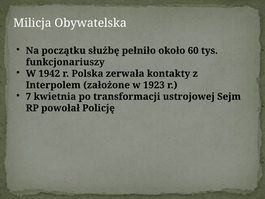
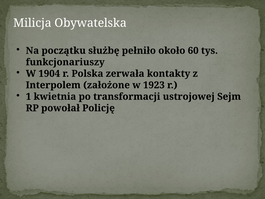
1942: 1942 -> 1904
7: 7 -> 1
